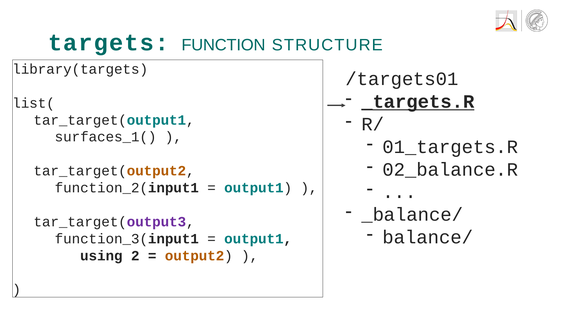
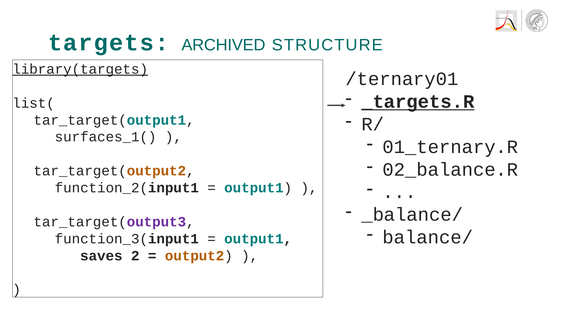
FUNCTION: FUNCTION -> ARCHIVED
library(targets underline: none -> present
/targets01: /targets01 -> /ternary01
01_targets.R: 01_targets.R -> 01_ternary.R
using: using -> saves
